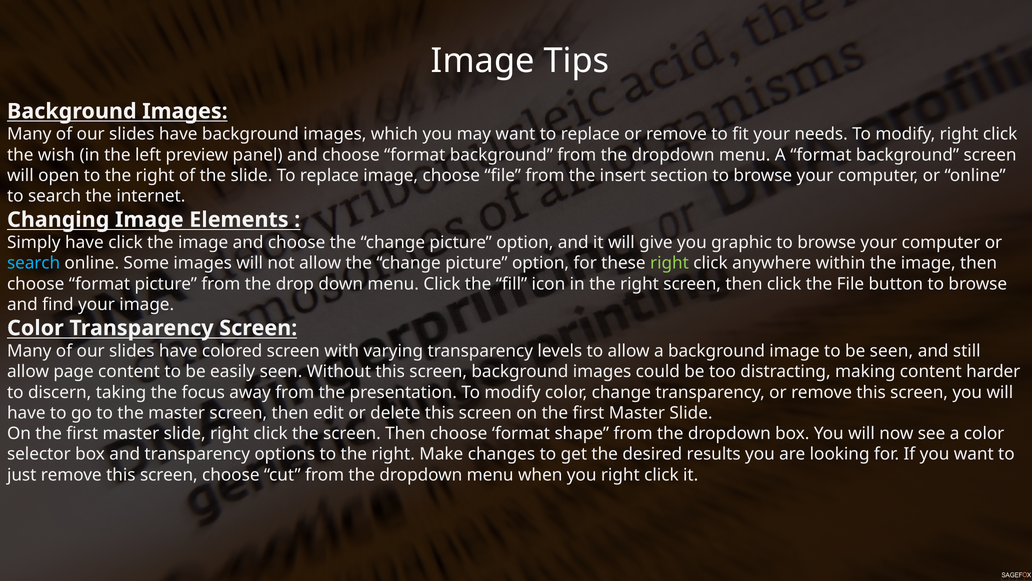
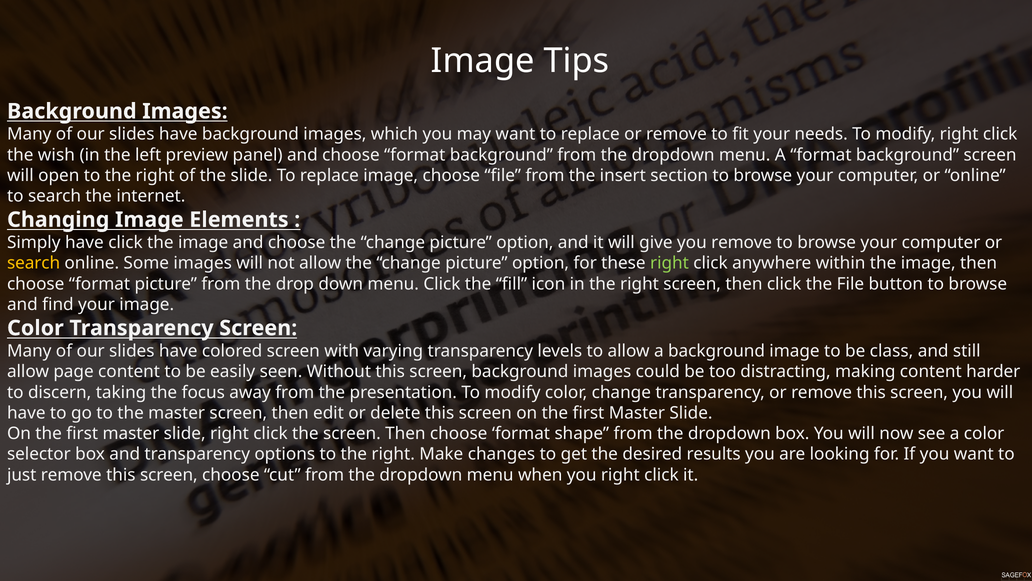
you graphic: graphic -> remove
search at (34, 263) colour: light blue -> yellow
be seen: seen -> class
